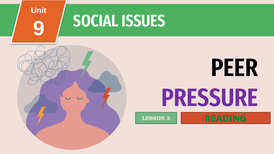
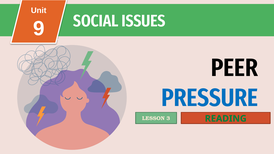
PRESSURE colour: purple -> blue
